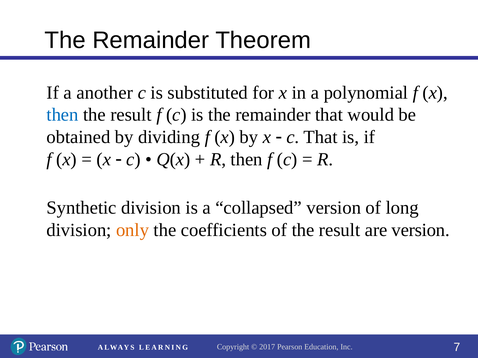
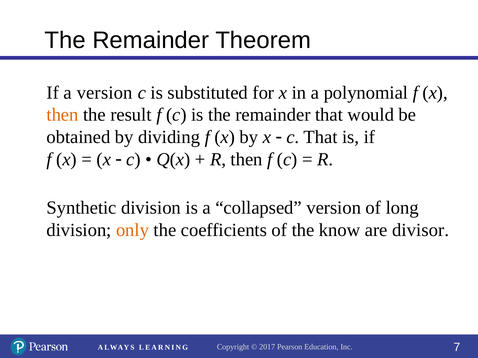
a another: another -> version
then at (63, 115) colour: blue -> orange
of the result: result -> know
are version: version -> divisor
